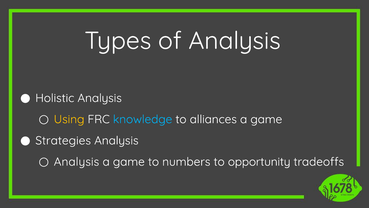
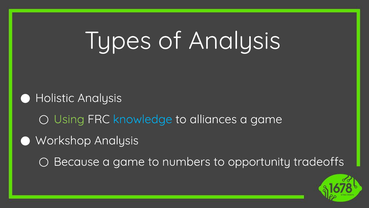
Using colour: yellow -> light green
Strategies: Strategies -> Workshop
Analysis at (76, 161): Analysis -> Because
